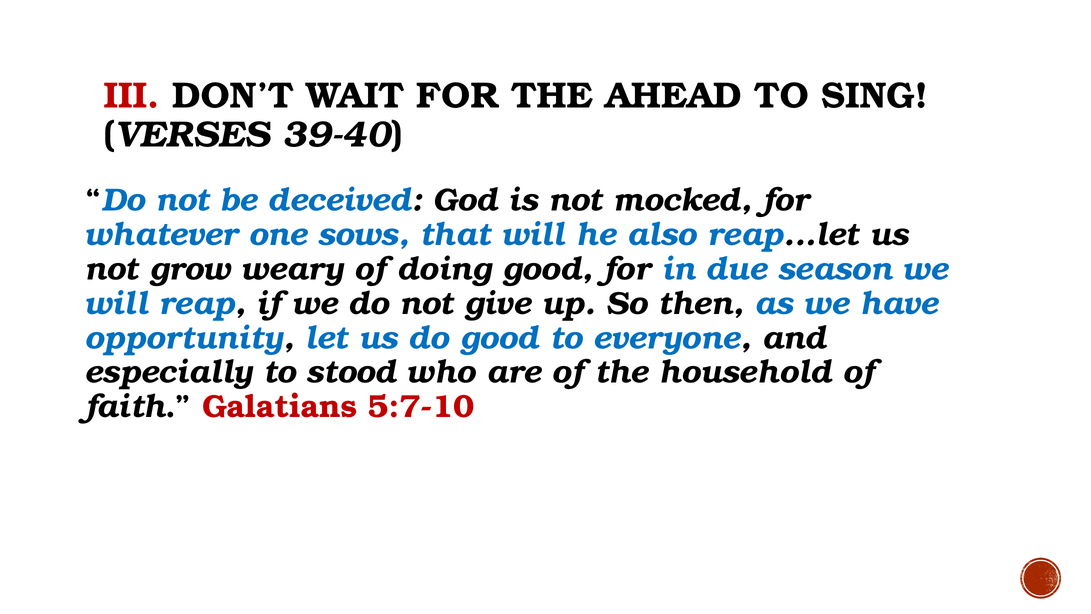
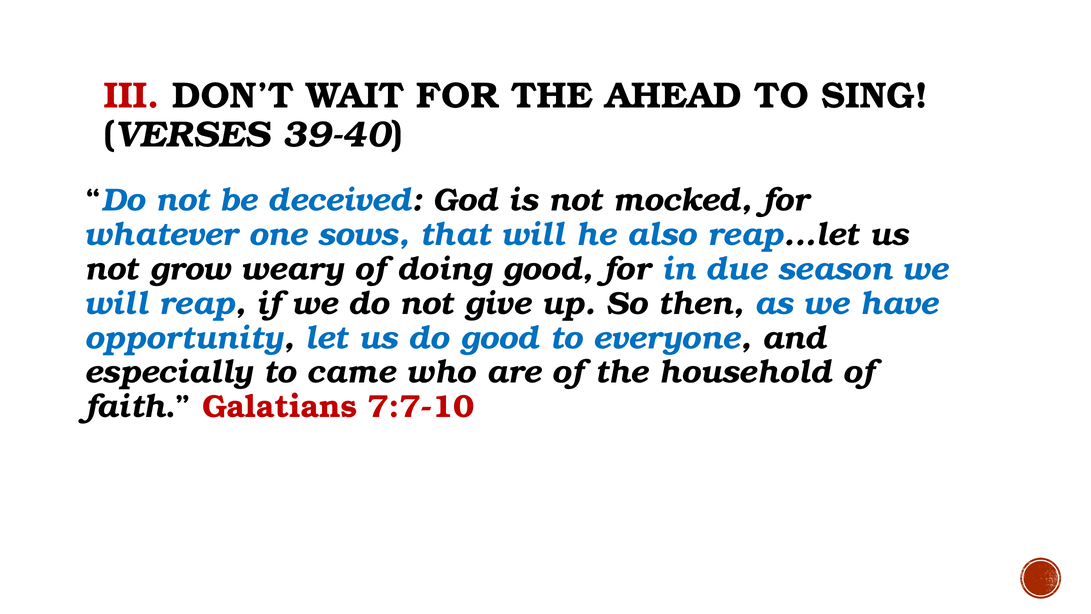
stood: stood -> came
5:7-10: 5:7-10 -> 7:7-10
